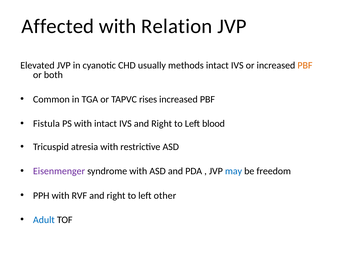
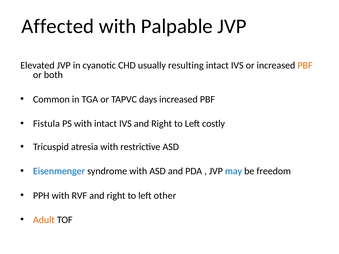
Relation: Relation -> Palpable
methods: methods -> resulting
rises: rises -> days
blood: blood -> costly
Eisenmenger colour: purple -> blue
Adult colour: blue -> orange
